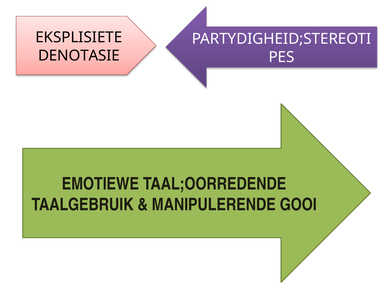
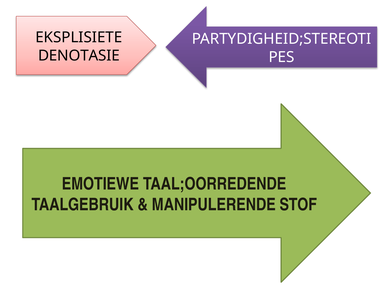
GOOI: GOOI -> STOF
